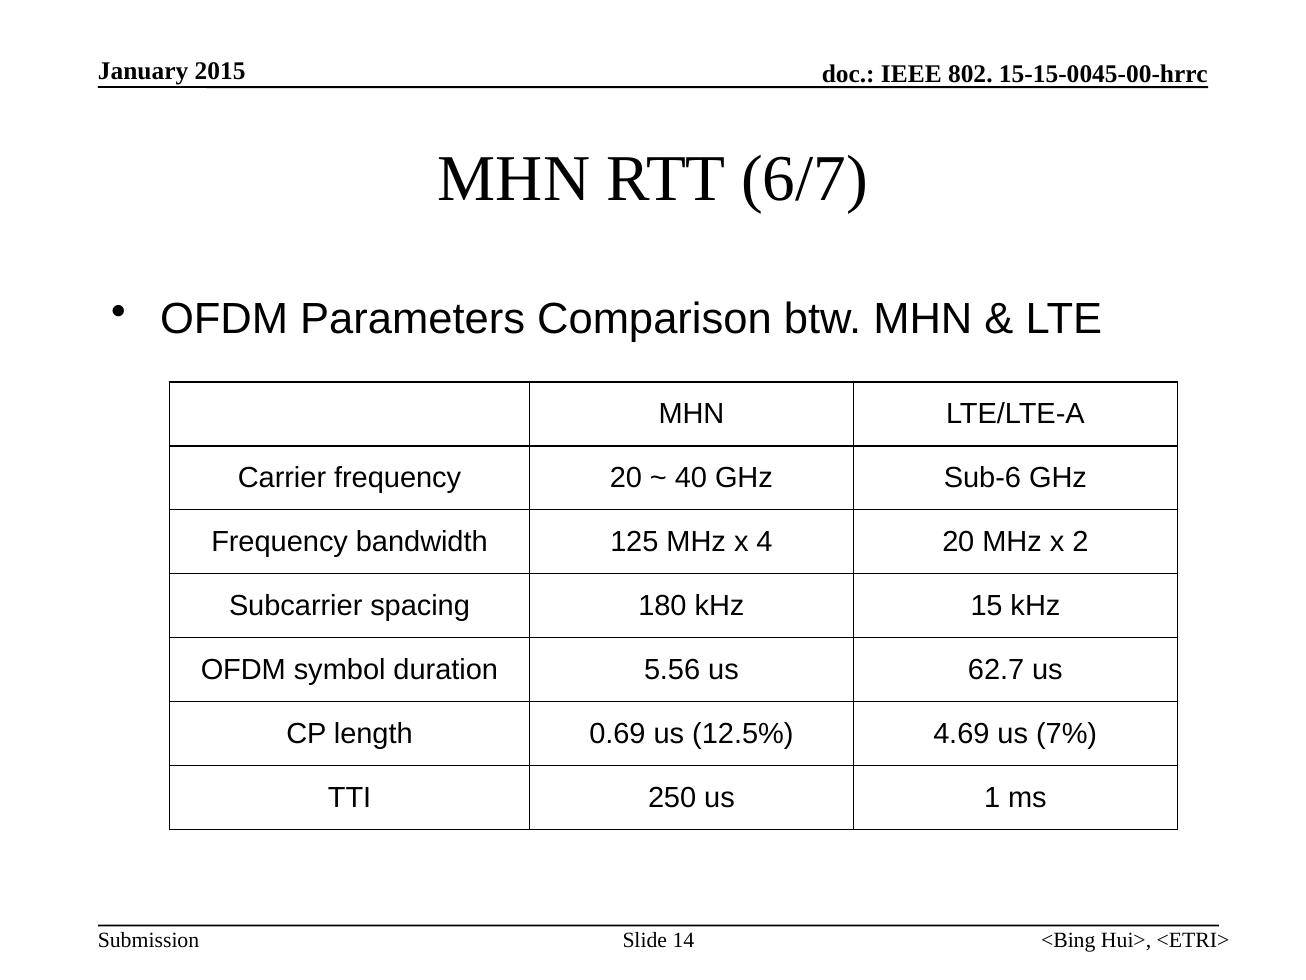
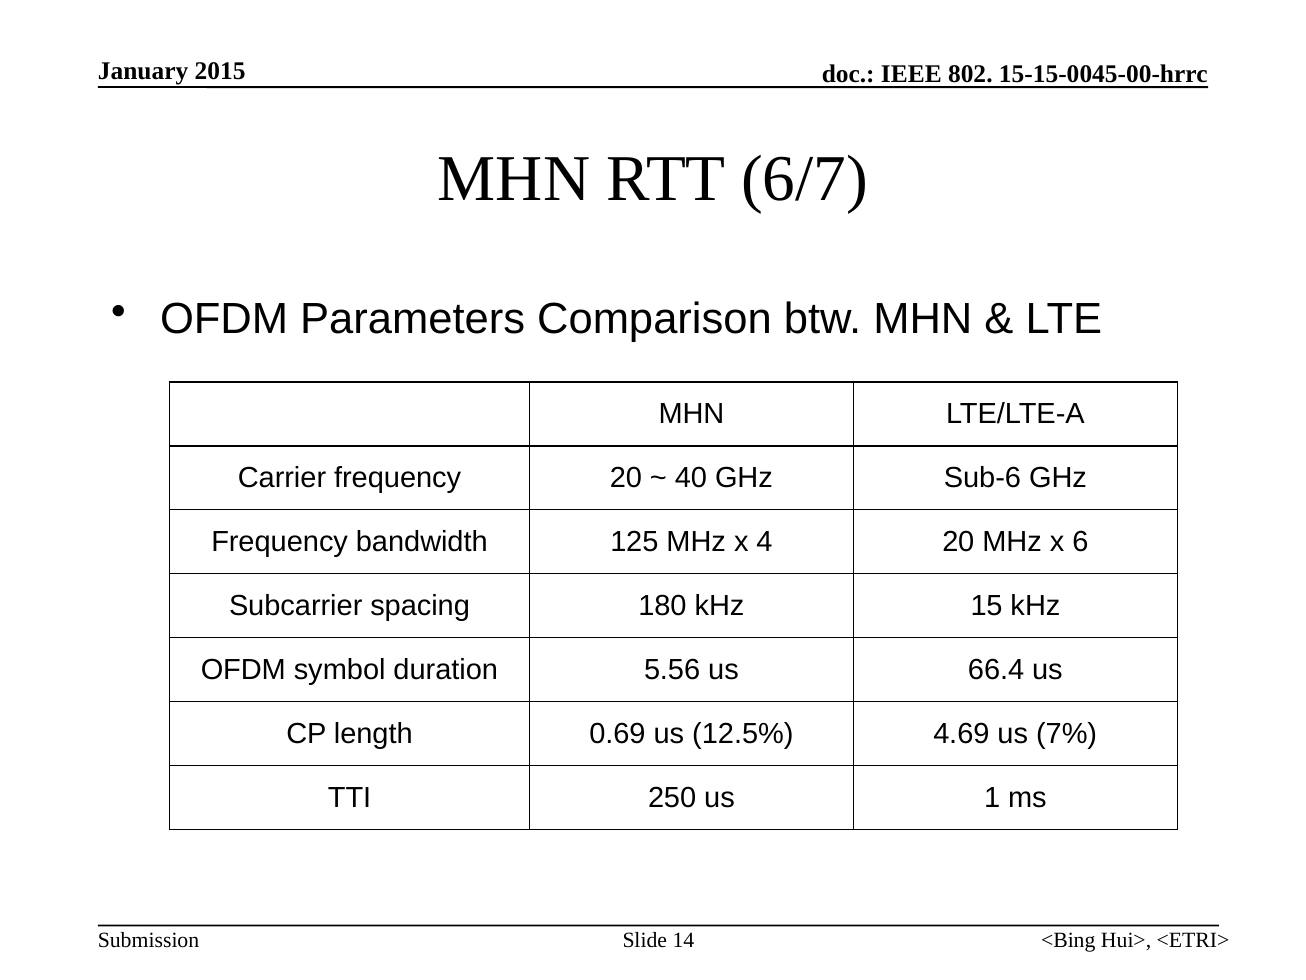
2: 2 -> 6
62.7: 62.7 -> 66.4
